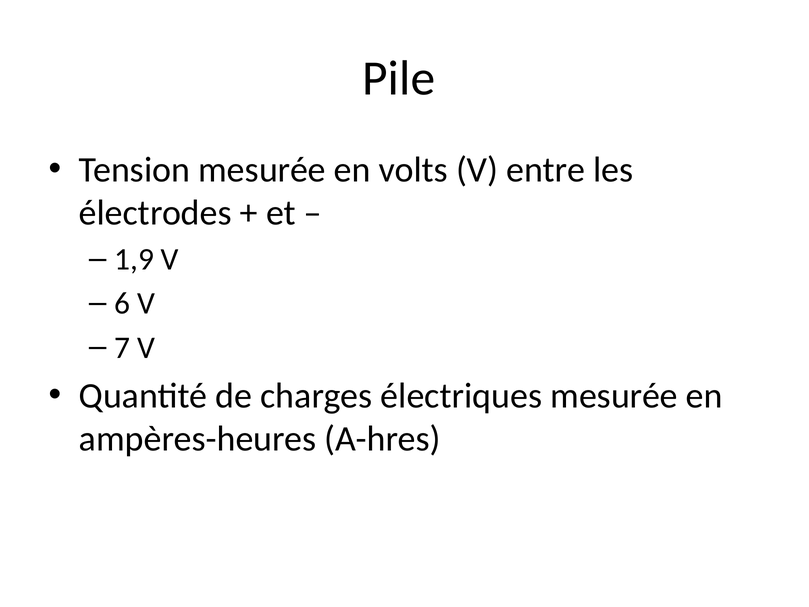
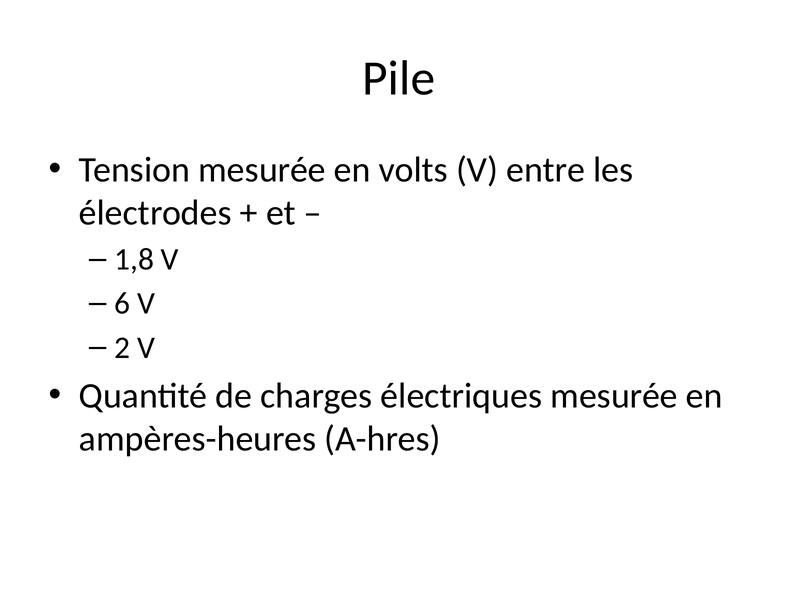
1,9: 1,9 -> 1,8
7: 7 -> 2
